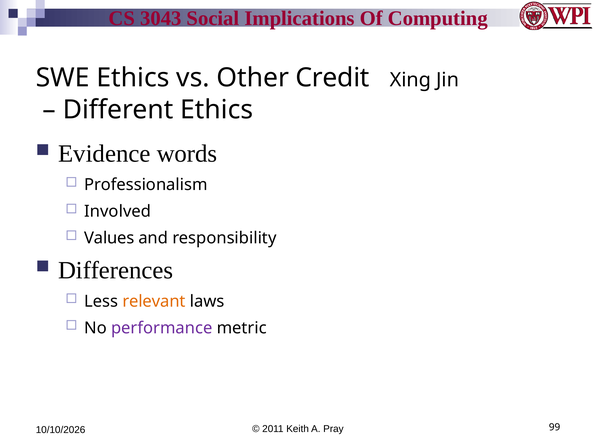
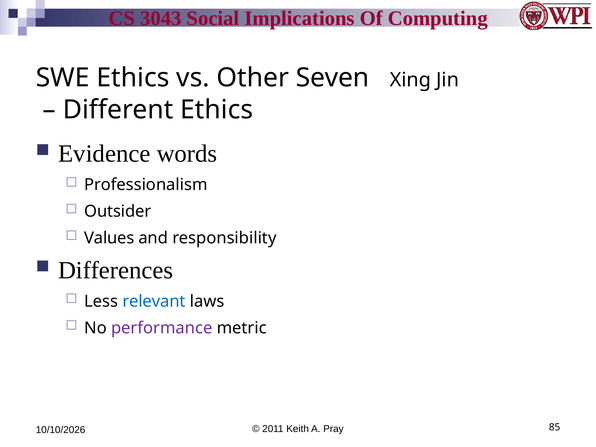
Credit: Credit -> Seven
Involved: Involved -> Outsider
relevant colour: orange -> blue
99: 99 -> 85
